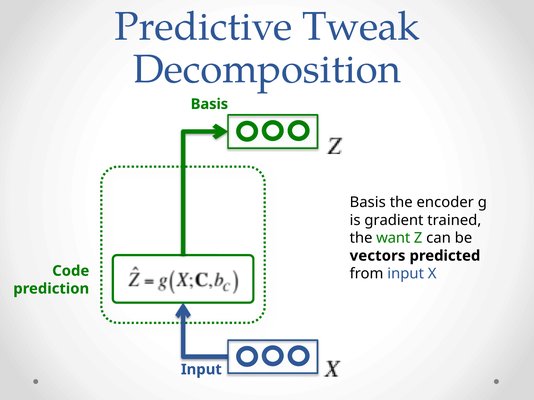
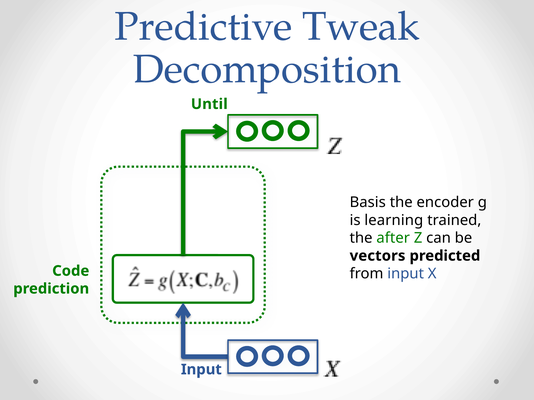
Basis at (209, 104): Basis -> Until
gradient: gradient -> learning
want: want -> after
